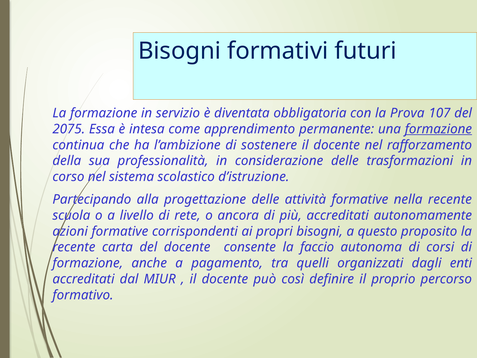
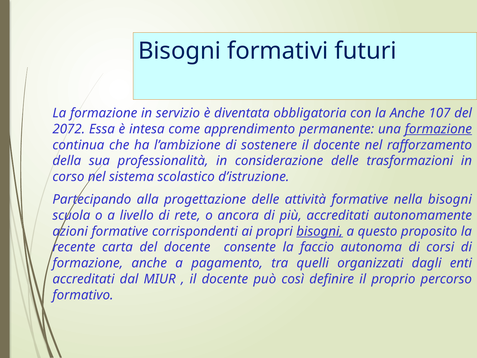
la Prova: Prova -> Anche
2075: 2075 -> 2072
nella recente: recente -> bisogni
bisogni at (320, 231) underline: none -> present
